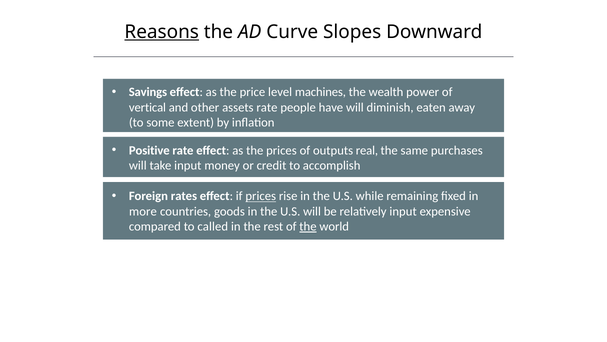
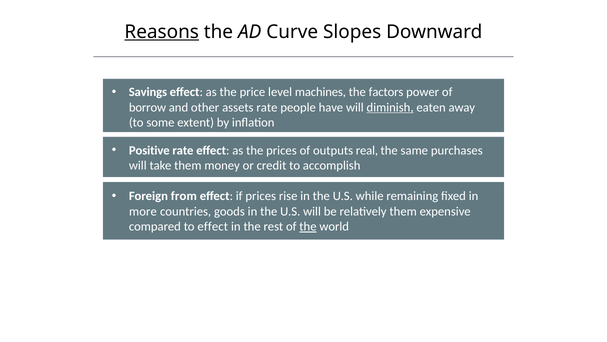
wealth: wealth -> factors
vertical: vertical -> borrow
diminish underline: none -> present
take input: input -> them
rates: rates -> from
prices at (261, 196) underline: present -> none
relatively input: input -> them
to called: called -> effect
